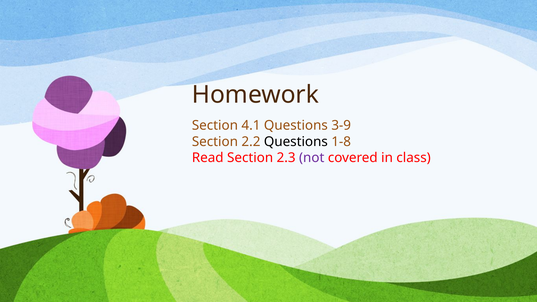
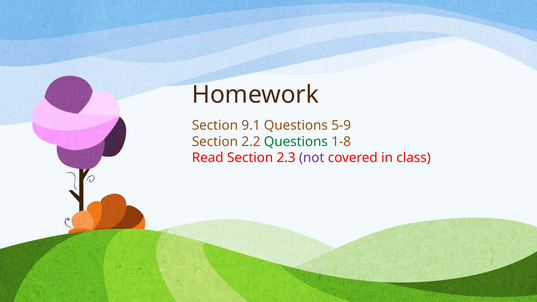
4.1: 4.1 -> 9.1
3-9: 3-9 -> 5-9
Questions at (296, 142) colour: black -> green
